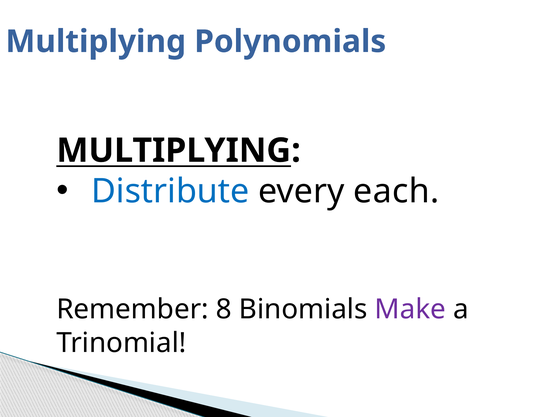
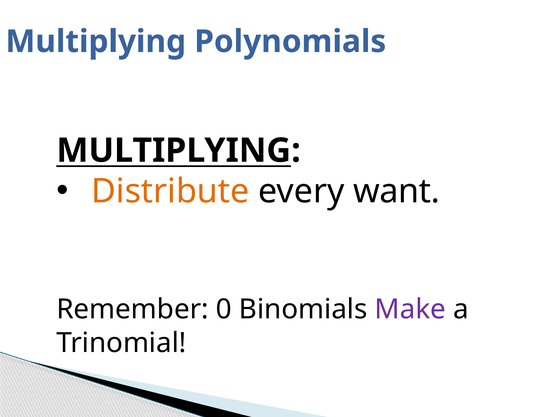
Distribute colour: blue -> orange
each: each -> want
8: 8 -> 0
